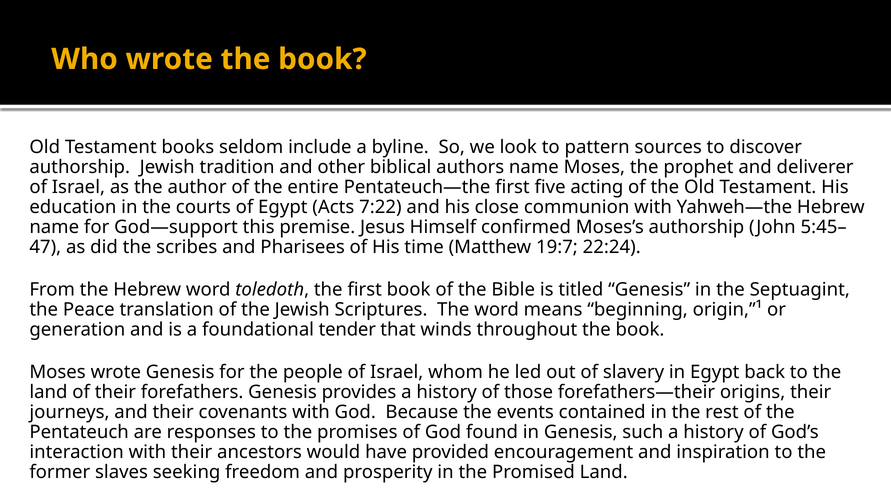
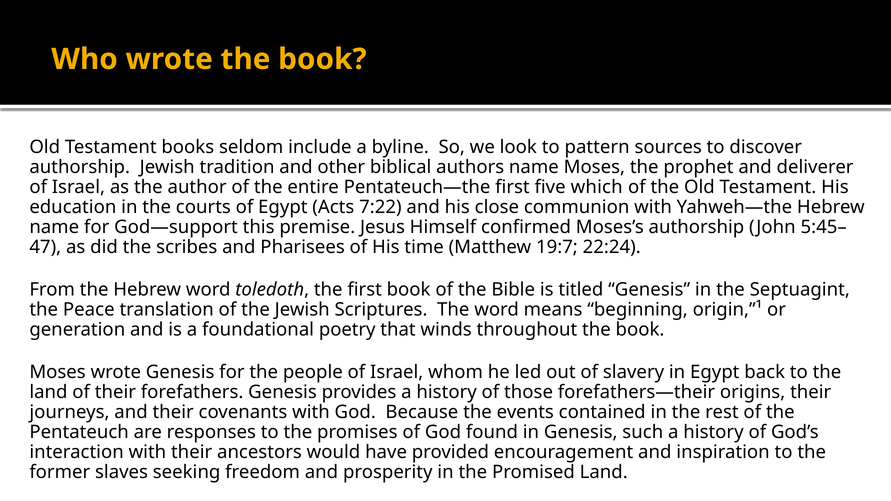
acting: acting -> which
tender: tender -> poetry
